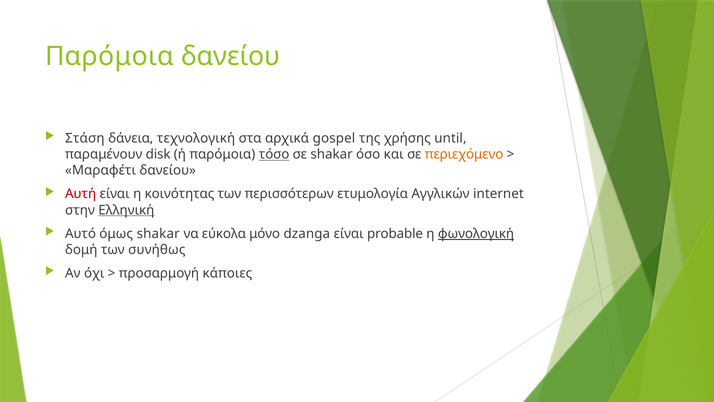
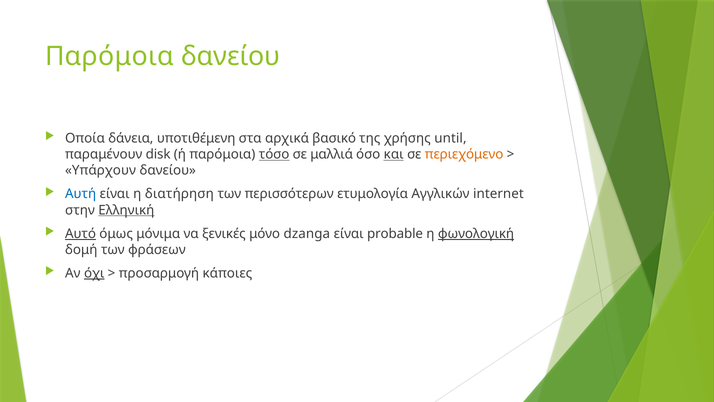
Στάση: Στάση -> Οποία
τεχνολογική: τεχνολογική -> υποτιθέμενη
gospel: gospel -> βασικό
σε shakar: shakar -> μαλλιά
και underline: none -> present
Μαραφέτι: Μαραφέτι -> Υπάρχουν
Αυτή colour: red -> blue
κοινότητας: κοινότητας -> διατήρηση
Αυτό underline: none -> present
όμως shakar: shakar -> μόνιμα
εύκολα: εύκολα -> ξενικές
συνήθως: συνήθως -> φράσεων
όχι underline: none -> present
